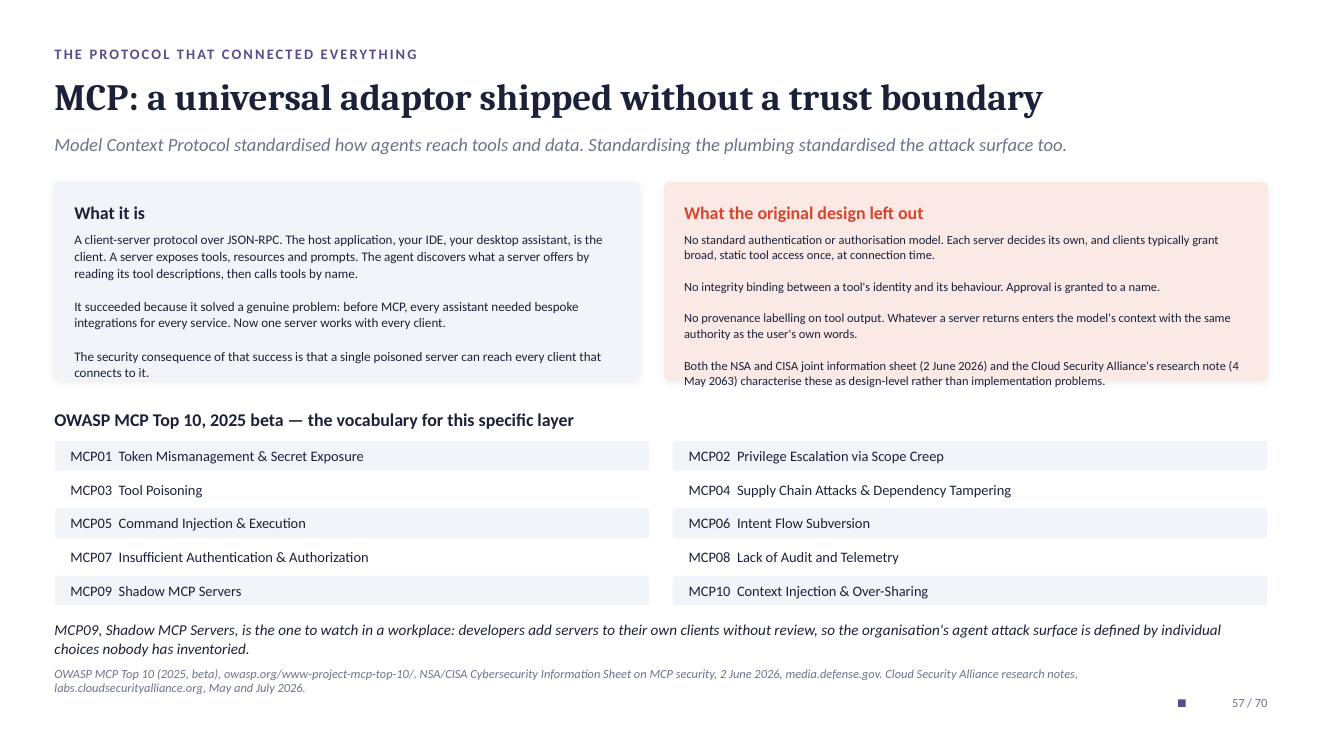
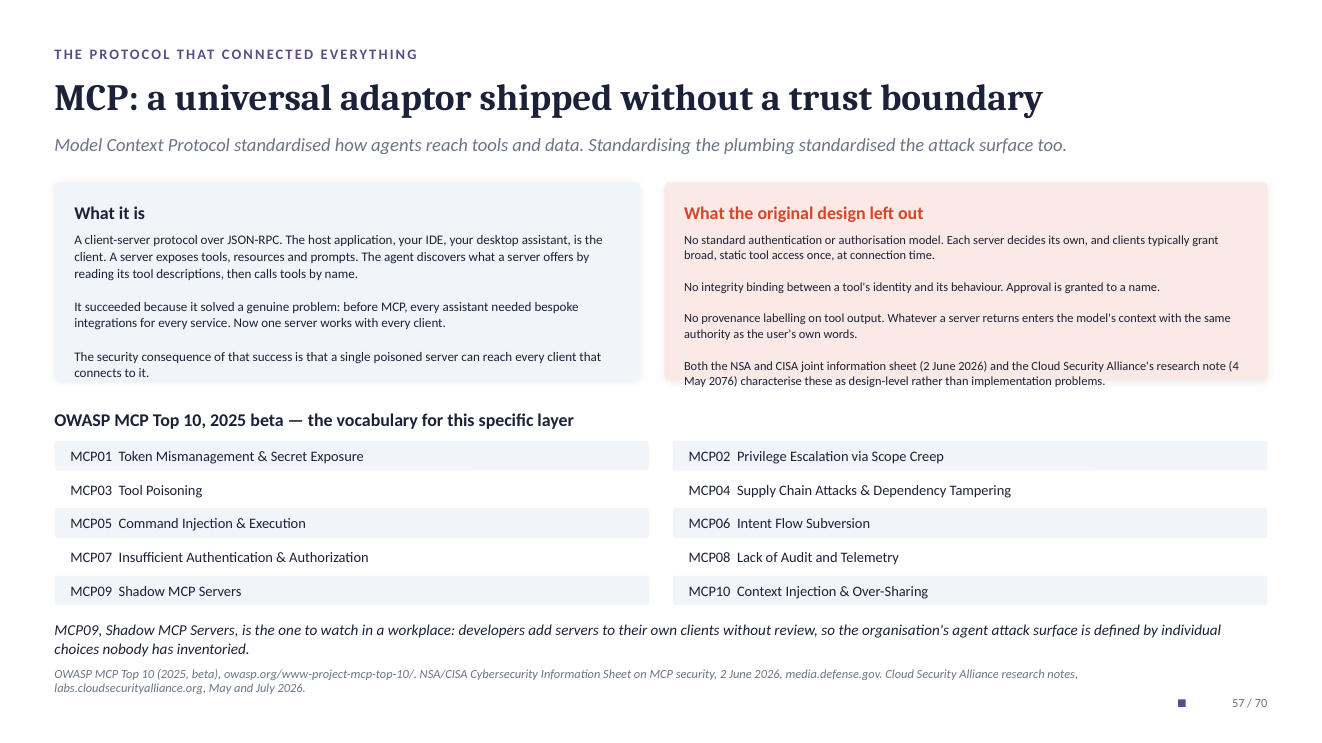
2063: 2063 -> 2076
